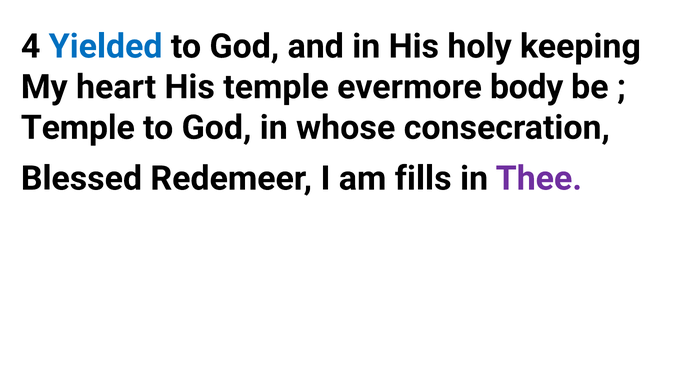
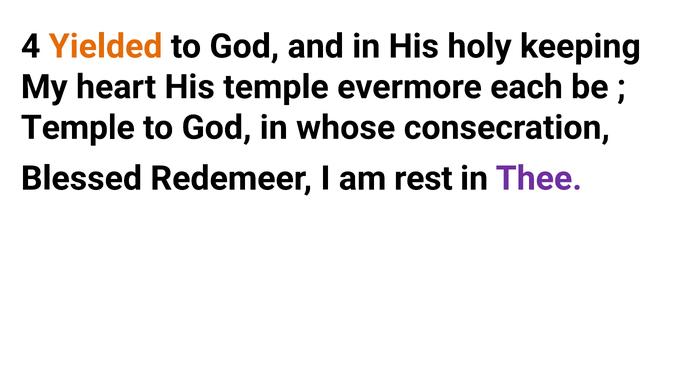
Yielded colour: blue -> orange
body: body -> each
fills: fills -> rest
